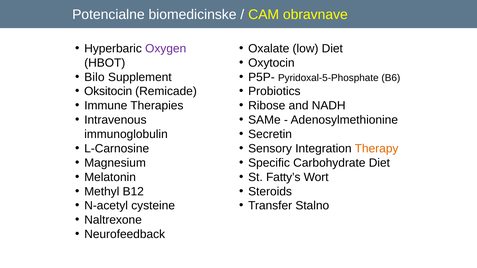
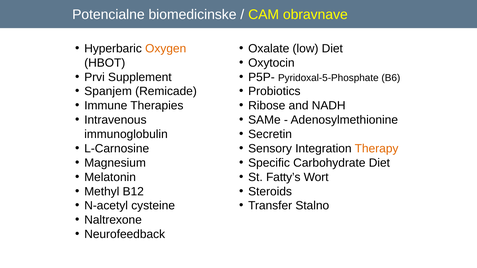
Oxygen colour: purple -> orange
Bilo: Bilo -> Prvi
Oksitocin: Oksitocin -> Spanjem
